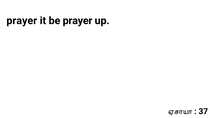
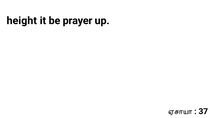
prayer at (22, 21): prayer -> height
